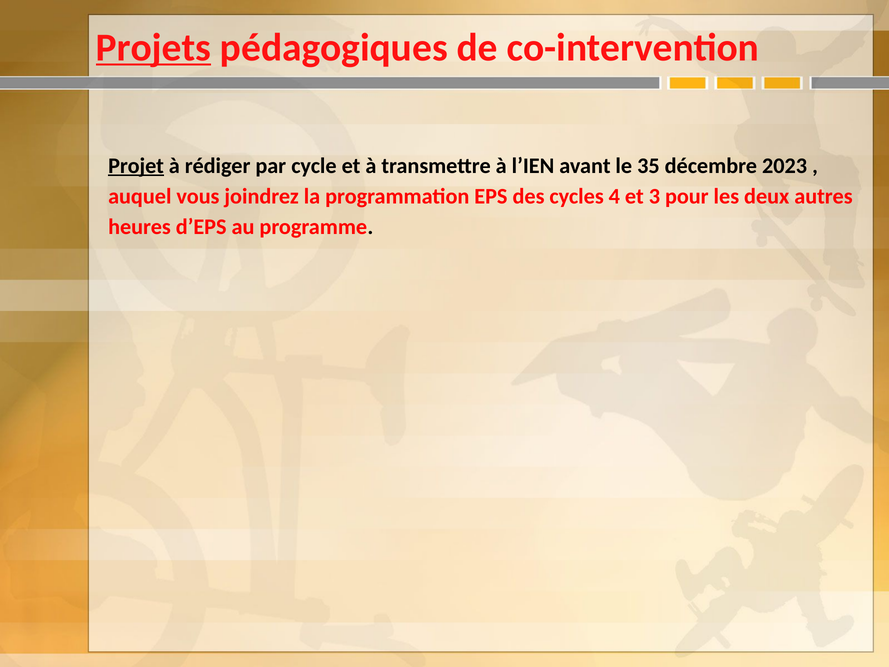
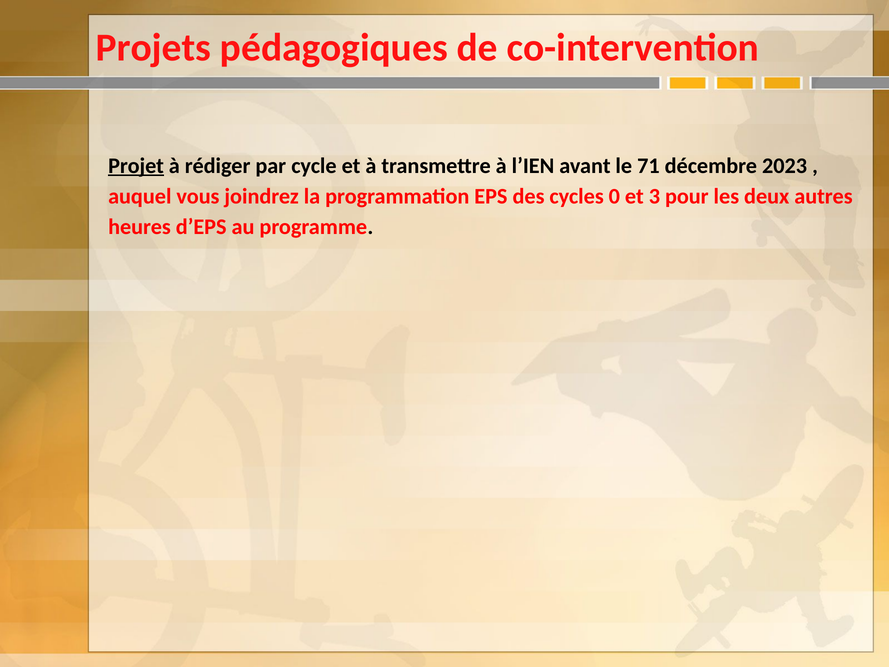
Projets underline: present -> none
35: 35 -> 71
4: 4 -> 0
